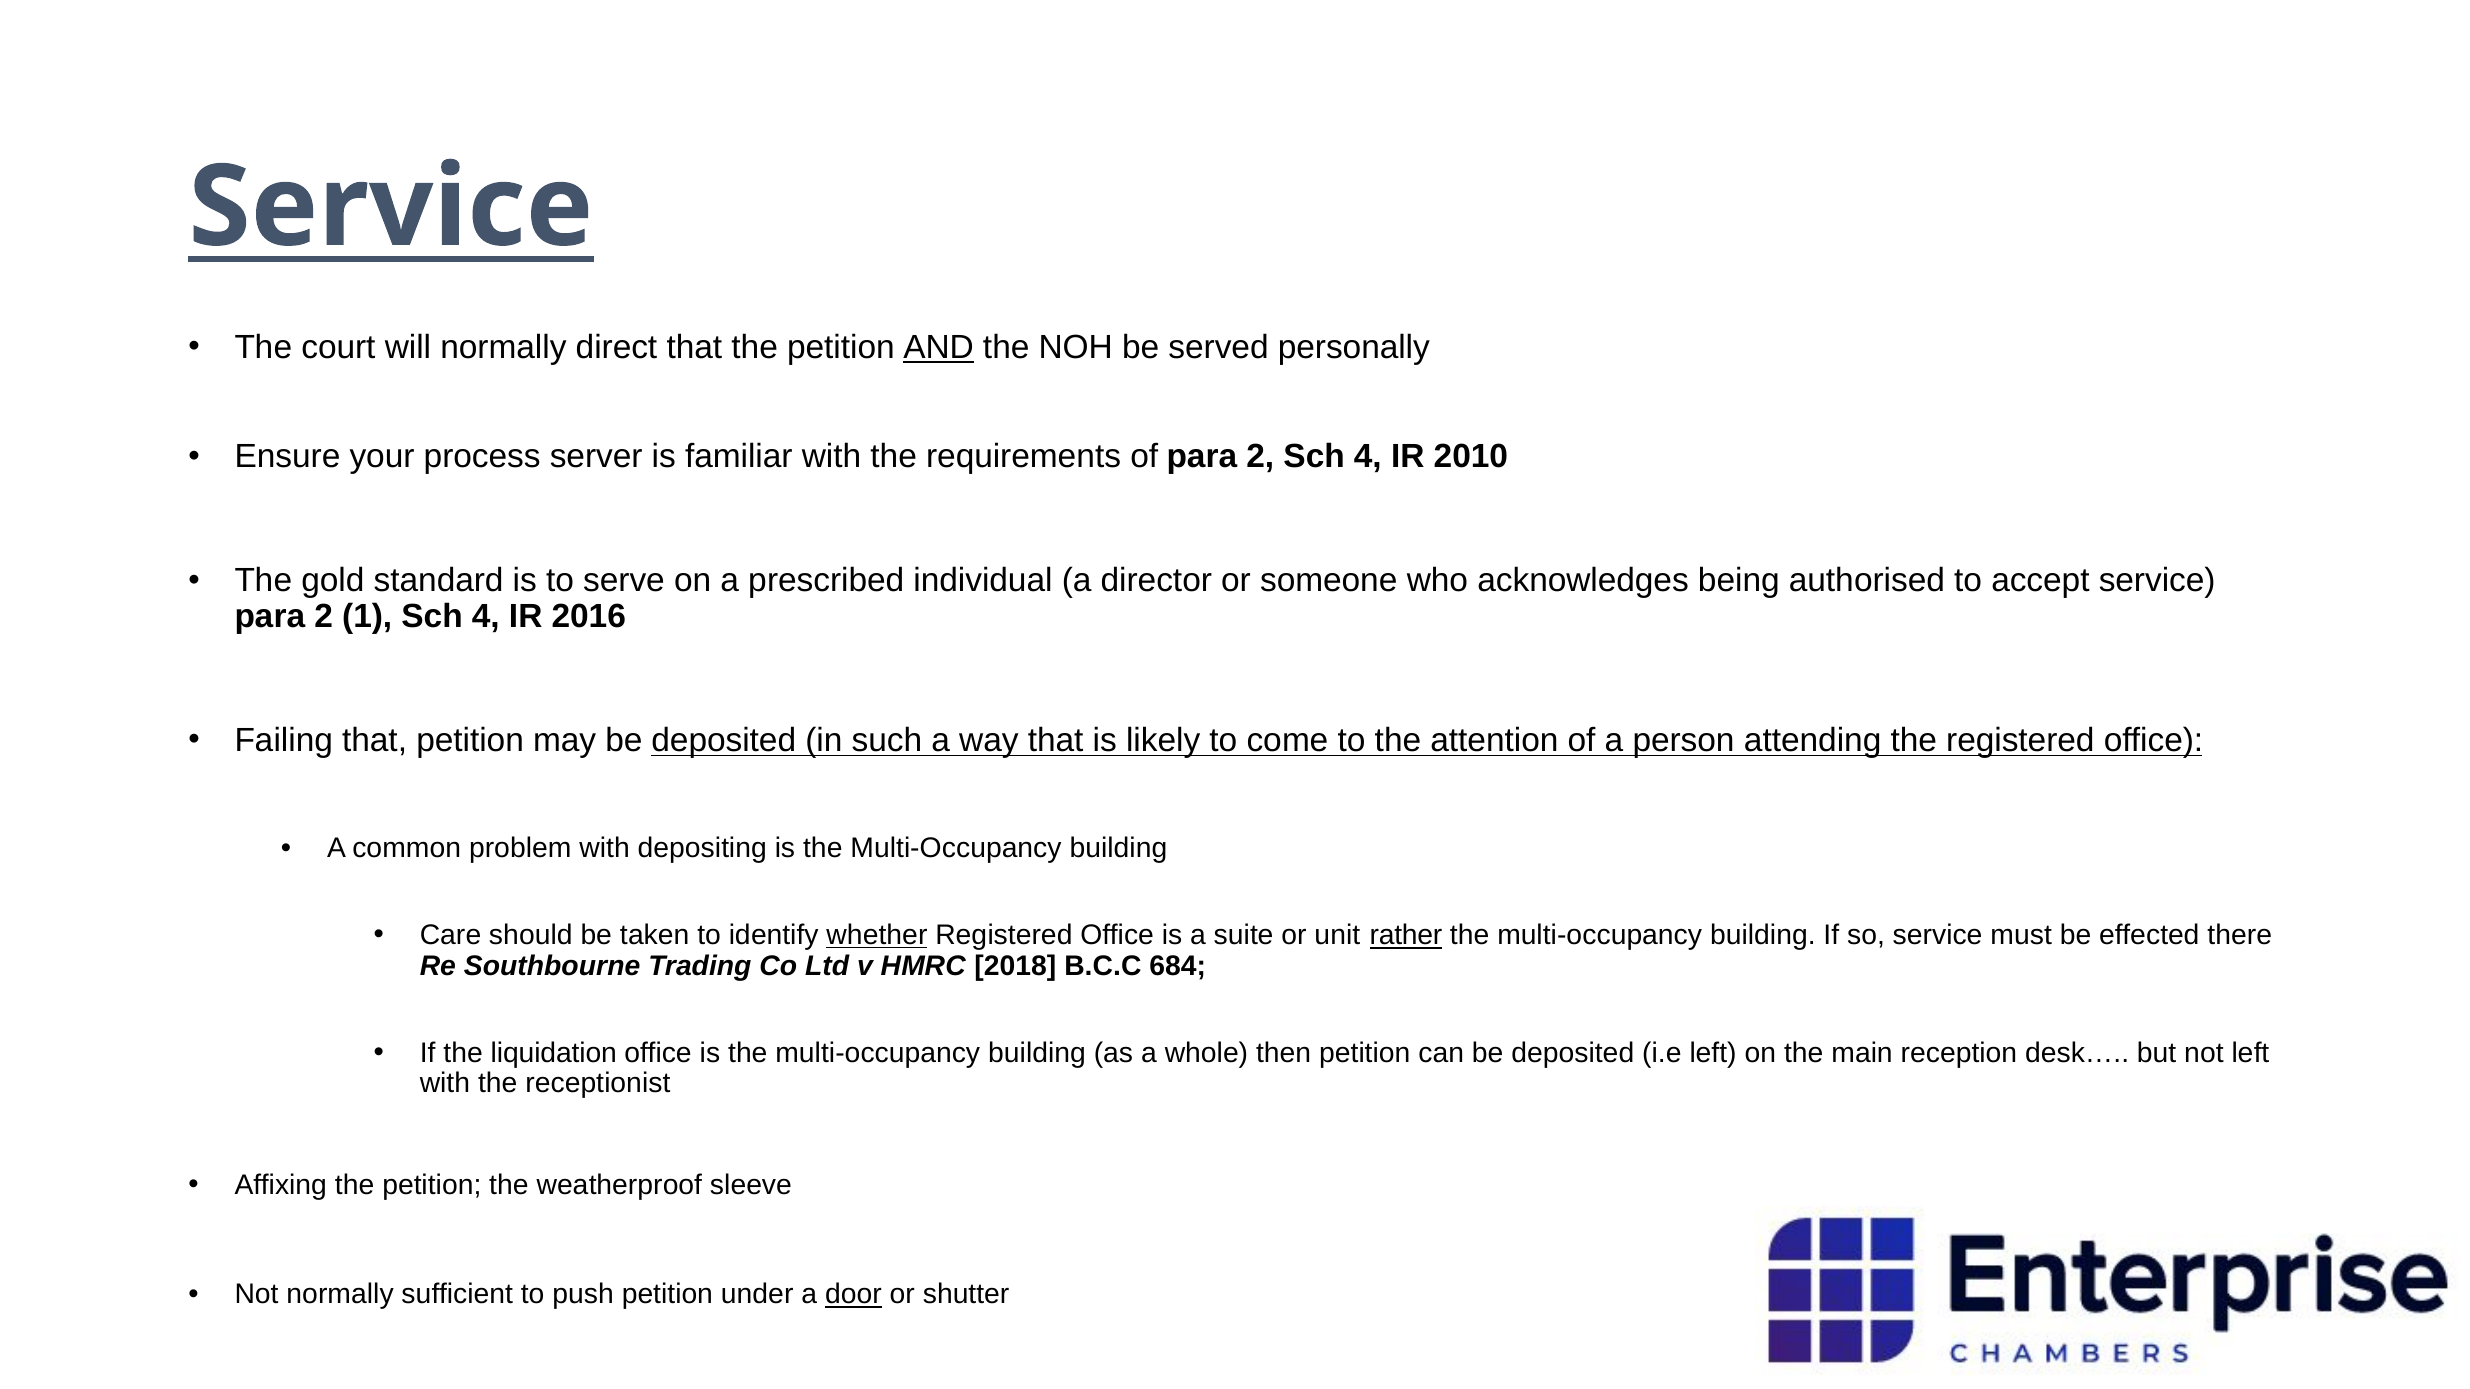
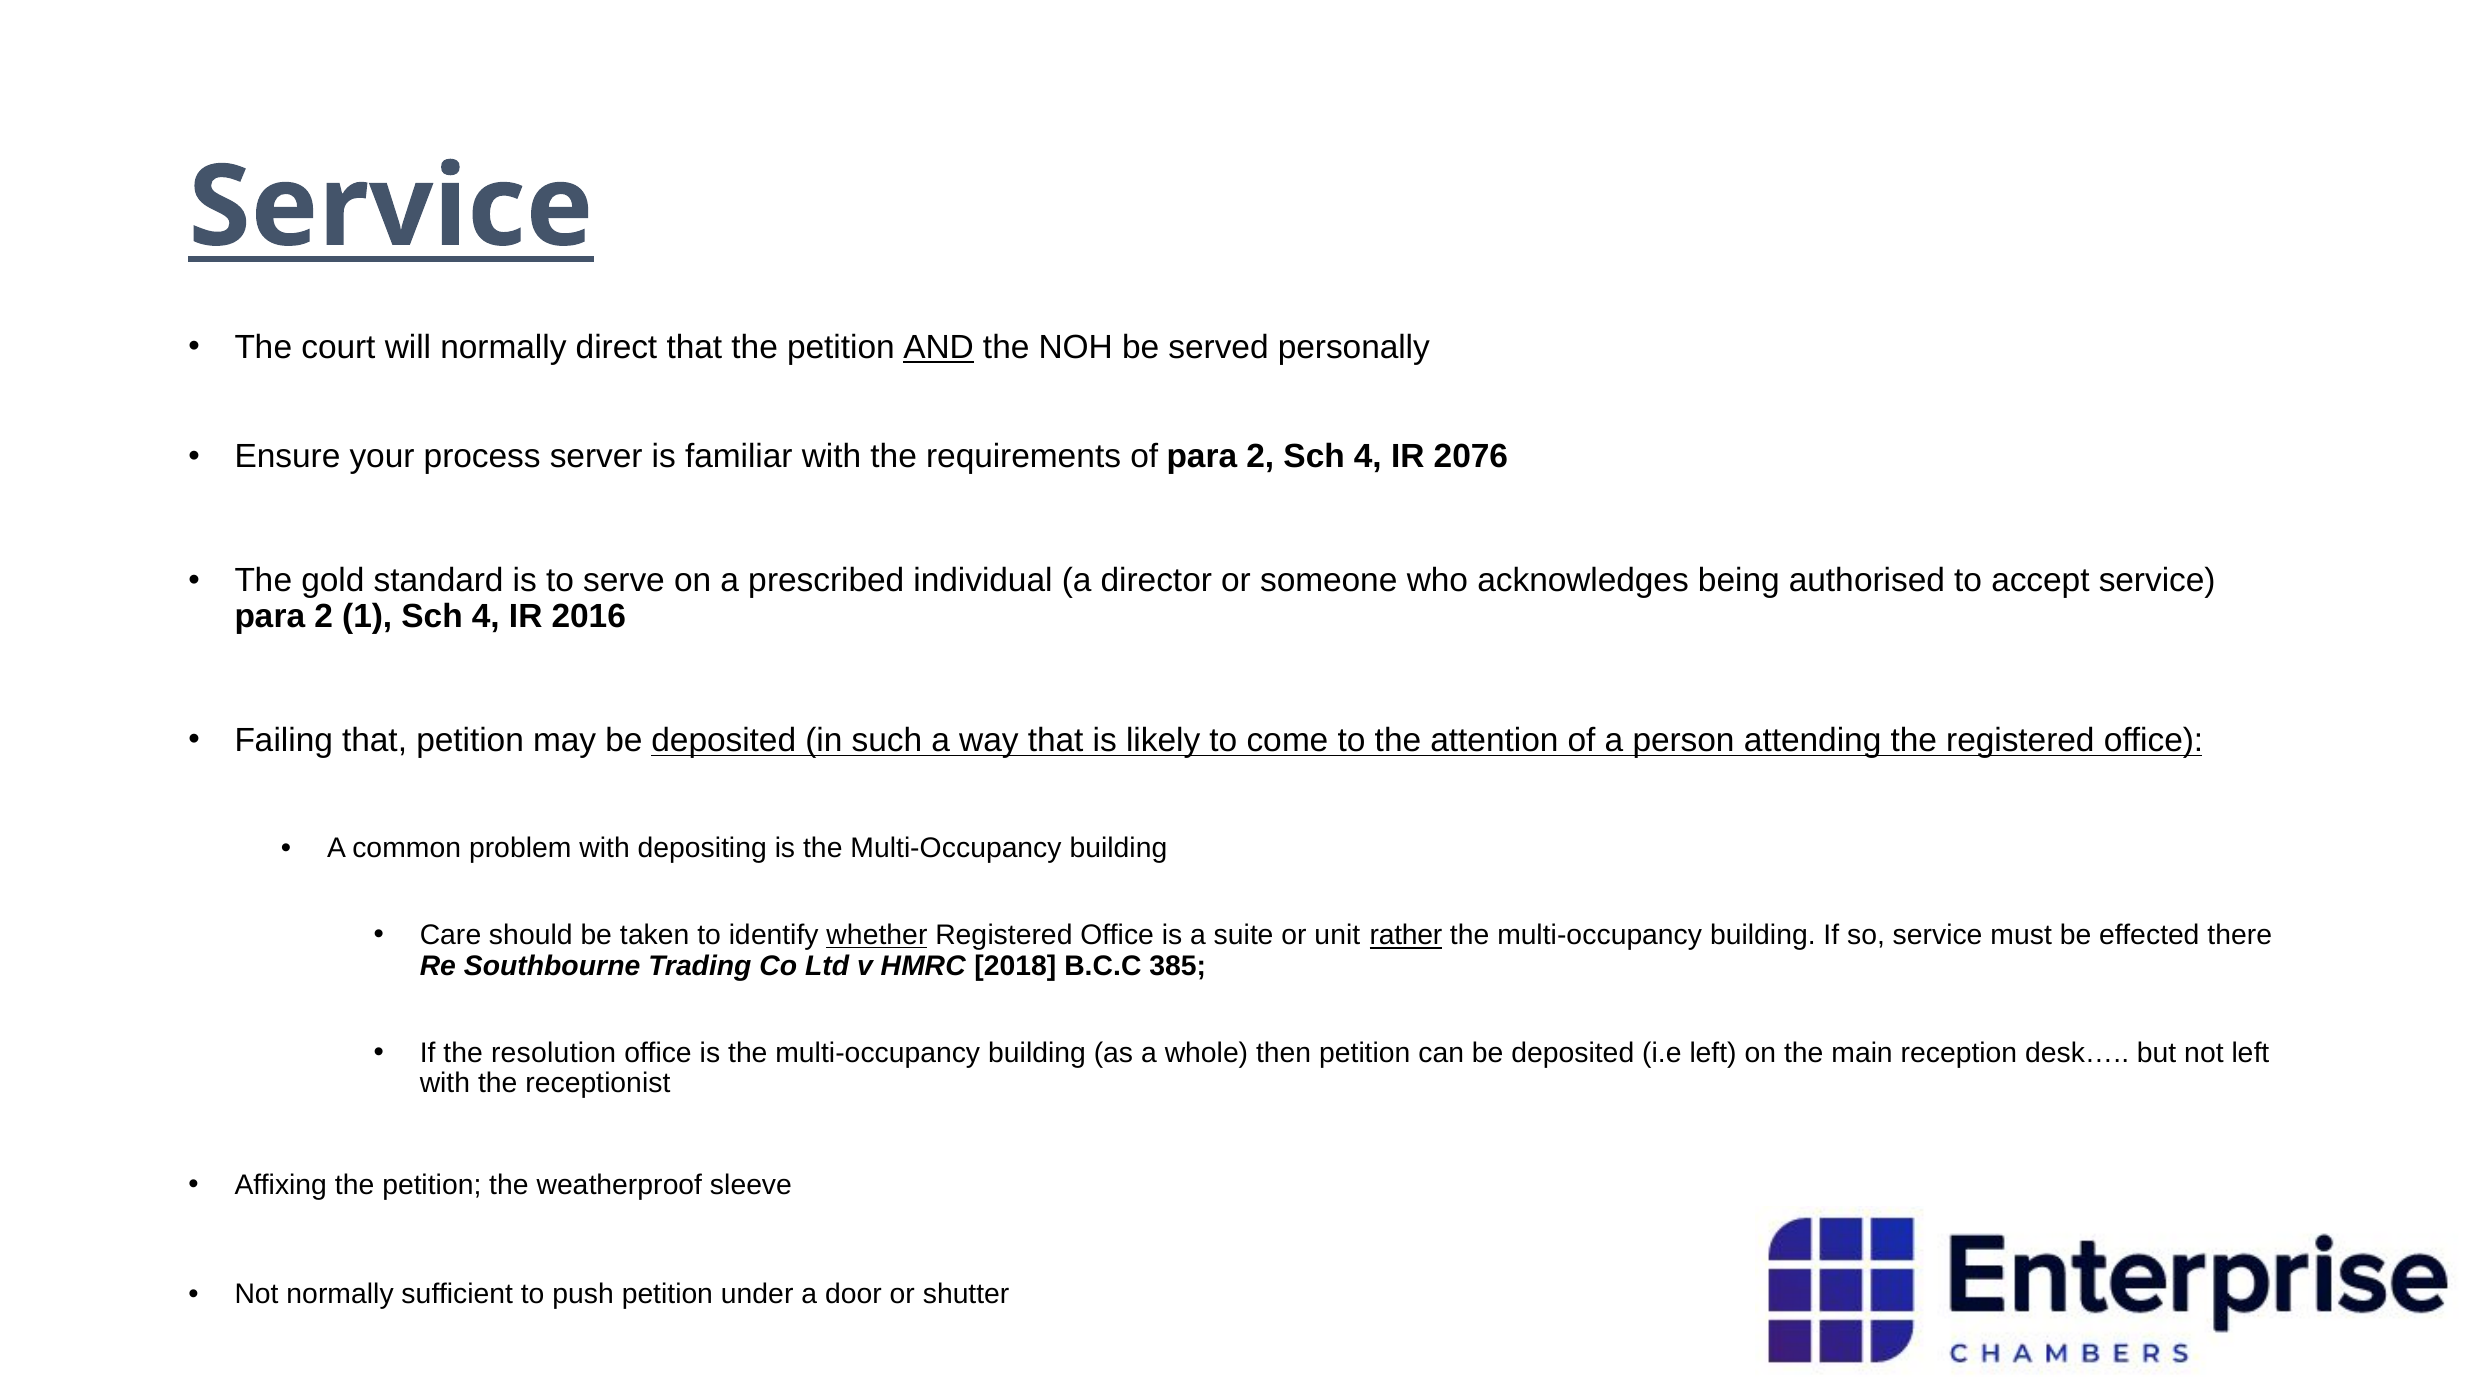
2010: 2010 -> 2076
684: 684 -> 385
liquidation: liquidation -> resolution
door underline: present -> none
